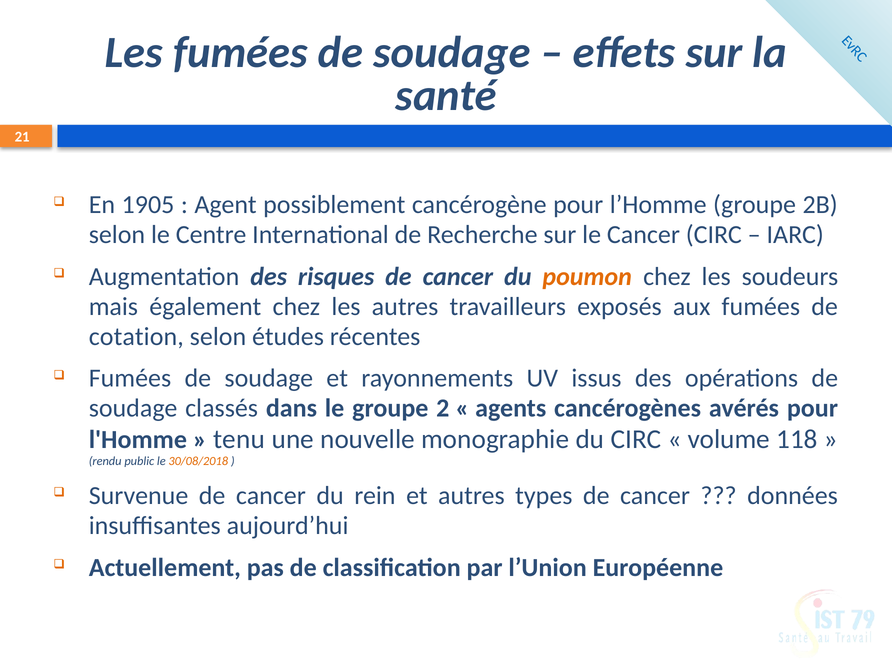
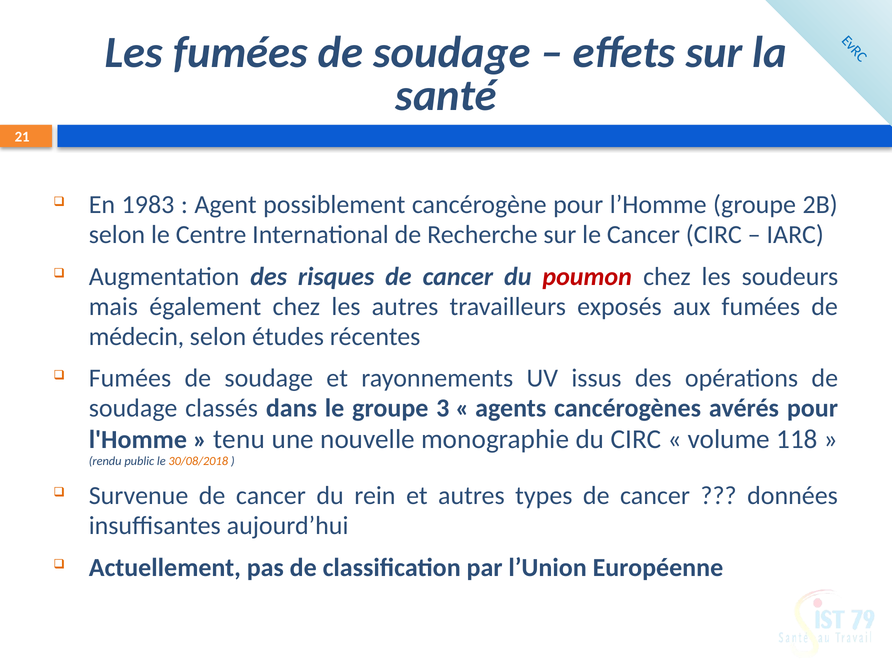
1905: 1905 -> 1983
poumon colour: orange -> red
cotation: cotation -> médecin
2: 2 -> 3
